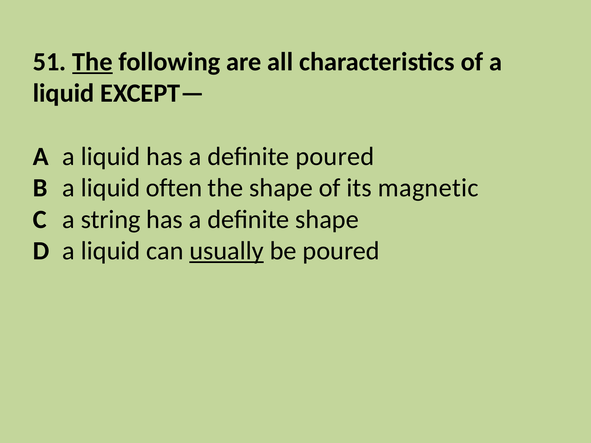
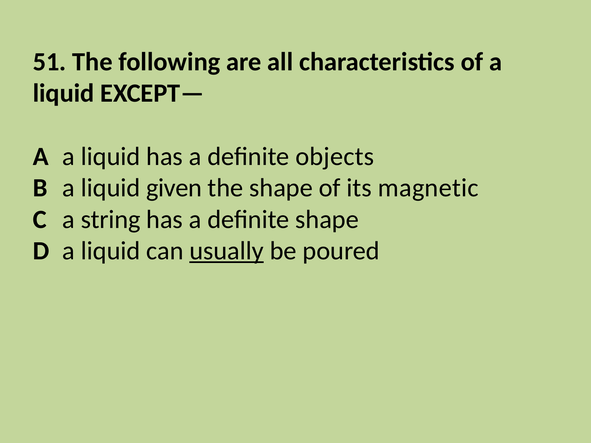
The at (92, 62) underline: present -> none
definite poured: poured -> objects
often: often -> given
